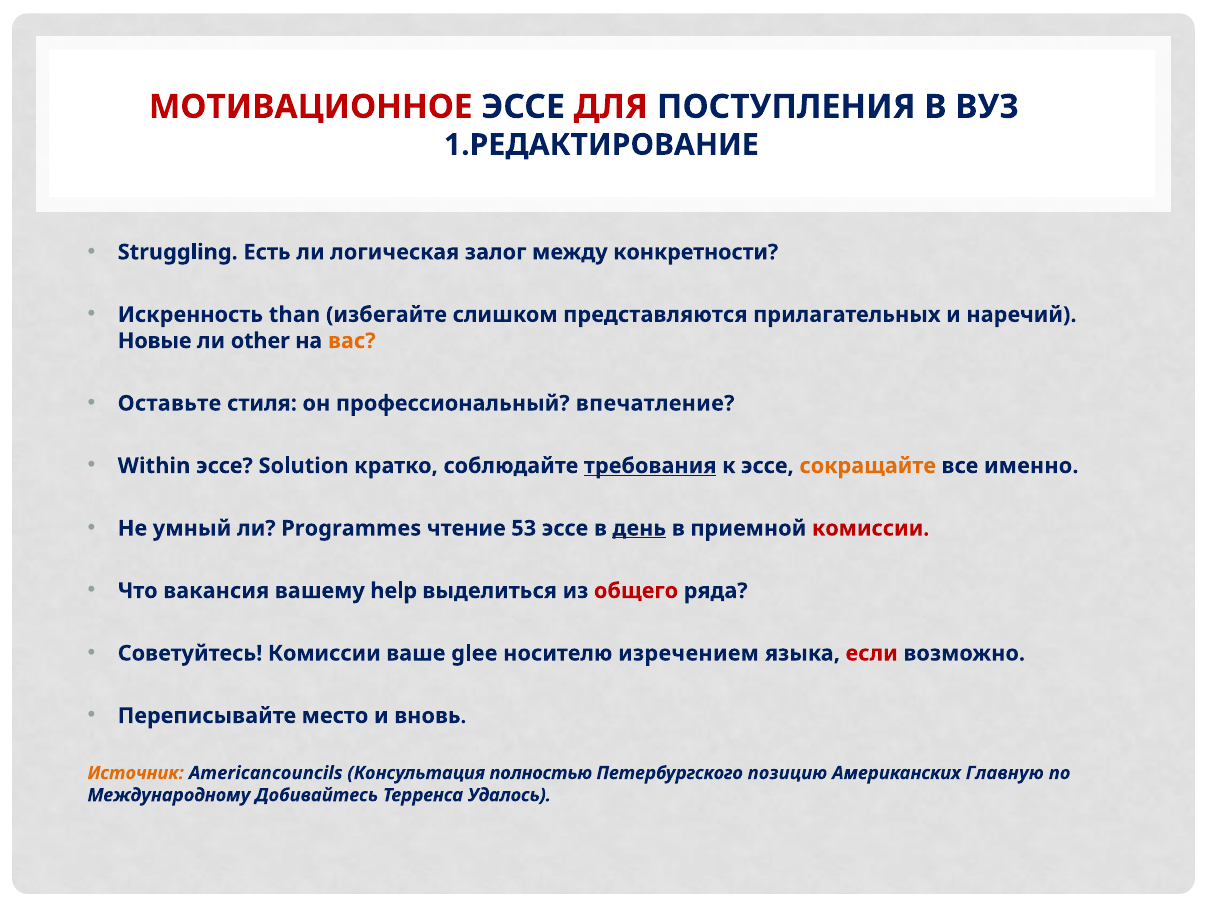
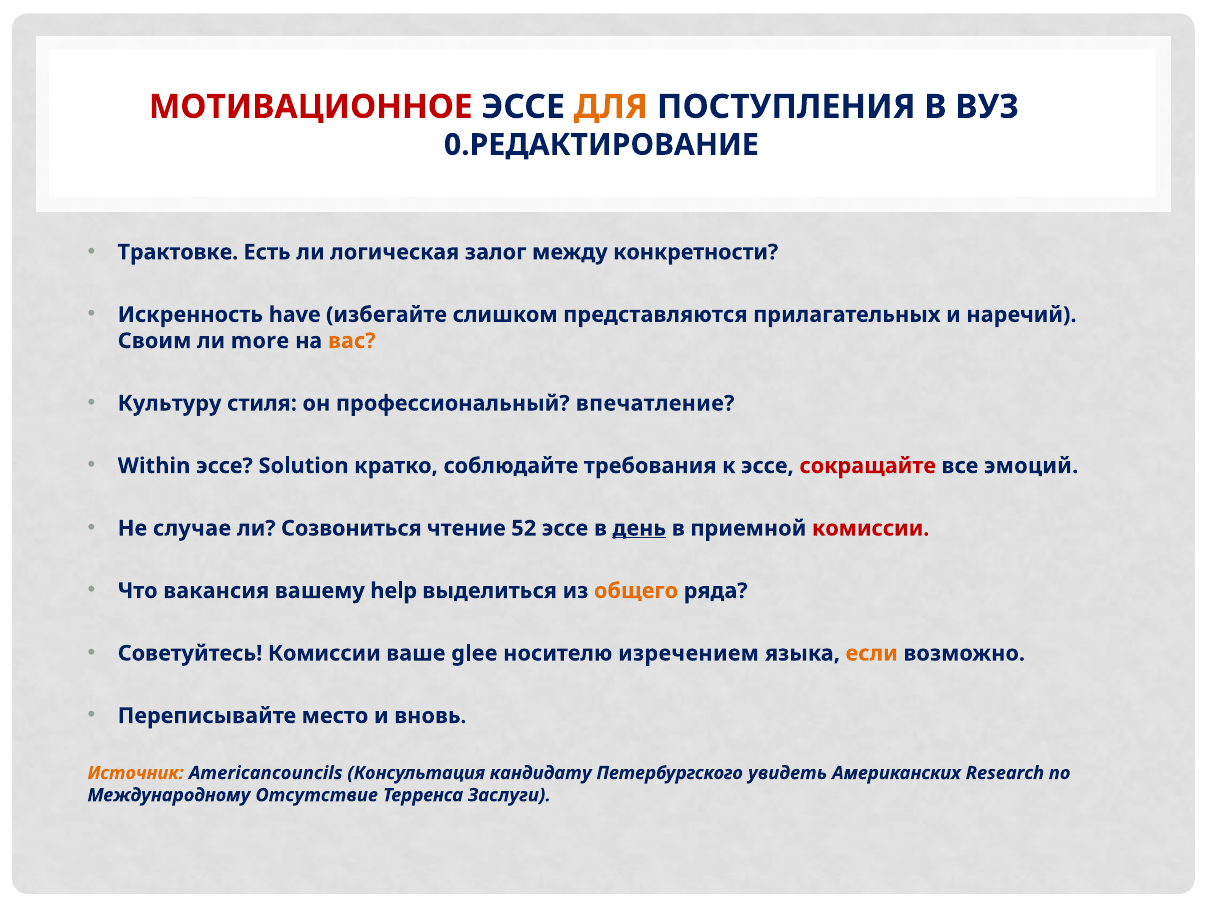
ДЛЯ colour: red -> orange
1.РЕДАКТИРОВАНИЕ: 1.РЕДАКТИРОВАНИЕ -> 0.РЕДАКТИРОВАНИЕ
Struggling: Struggling -> Трактовке
than: than -> have
Новые: Новые -> Своим
other: other -> more
Оставьте: Оставьте -> Культуру
требования underline: present -> none
сокращайте colour: orange -> red
именно: именно -> эмоций
умный: умный -> случае
Programmes: Programmes -> Созвониться
53: 53 -> 52
общего colour: red -> orange
если colour: red -> orange
полностью: полностью -> кандидату
позицию: позицию -> увидеть
Главную: Главную -> Research
Добивайтесь: Добивайтесь -> Отсутствие
Удалось: Удалось -> Заслуги
